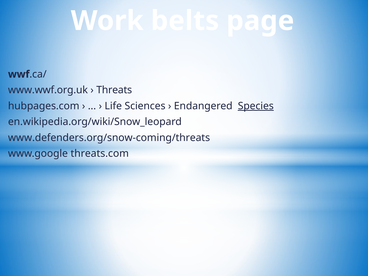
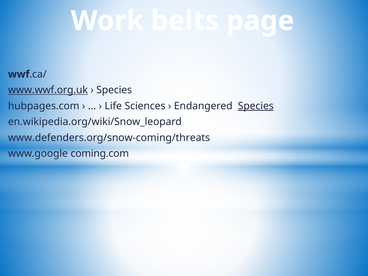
www.wwf.org.uk underline: none -> present
Threats at (114, 90): Threats -> Species
threats.com: threats.com -> coming.com
